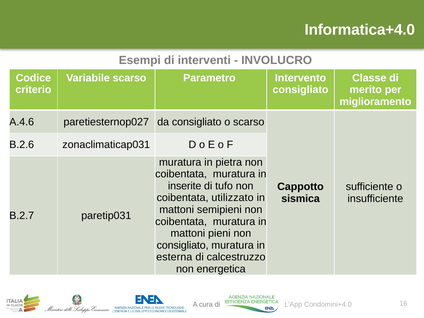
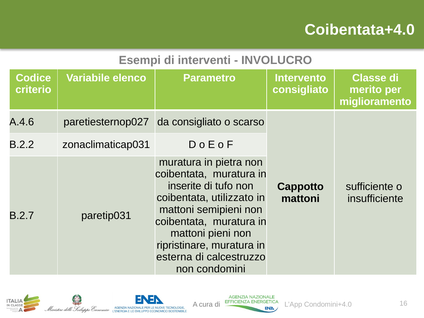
Informatica+4.0: Informatica+4.0 -> Coibentata+4.0
Variabile scarso: scarso -> elenco
B.2.6: B.2.6 -> B.2.2
sismica at (301, 199): sismica -> mattoni
consigliato at (183, 245): consigliato -> ripristinare
energetica: energetica -> condomini
